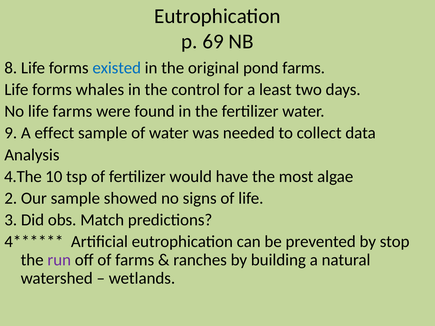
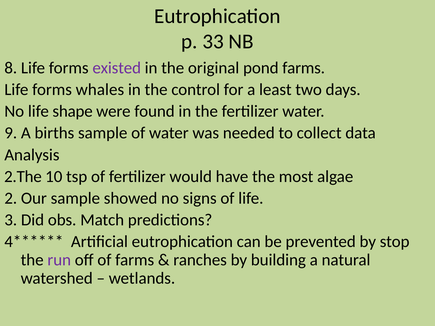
69: 69 -> 33
existed colour: blue -> purple
life farms: farms -> shape
effect: effect -> births
4.The: 4.The -> 2.The
